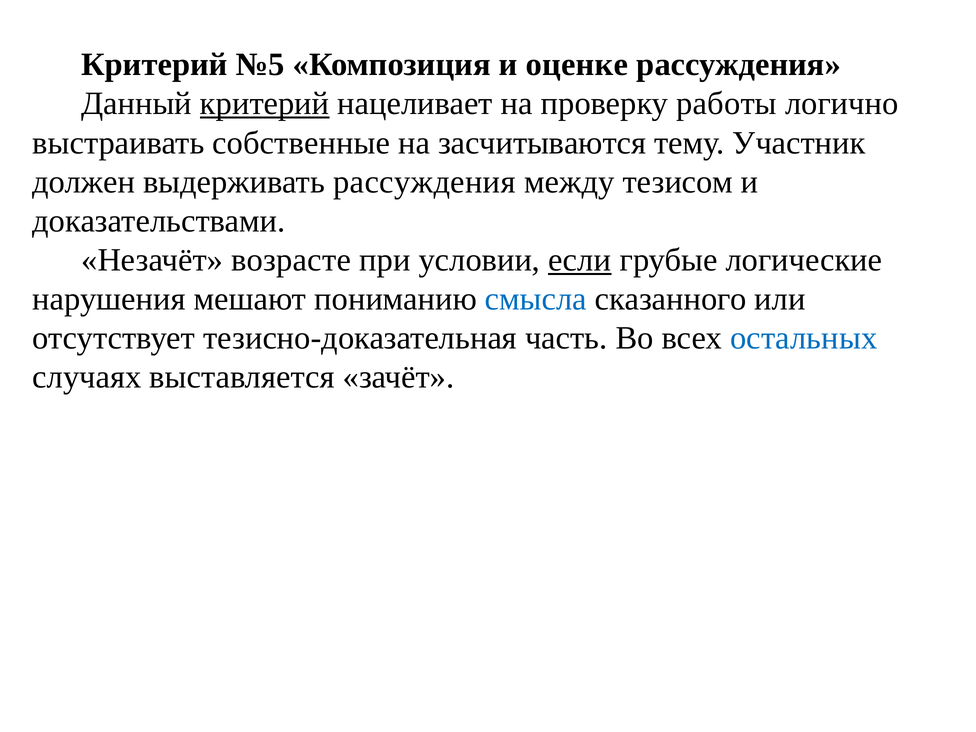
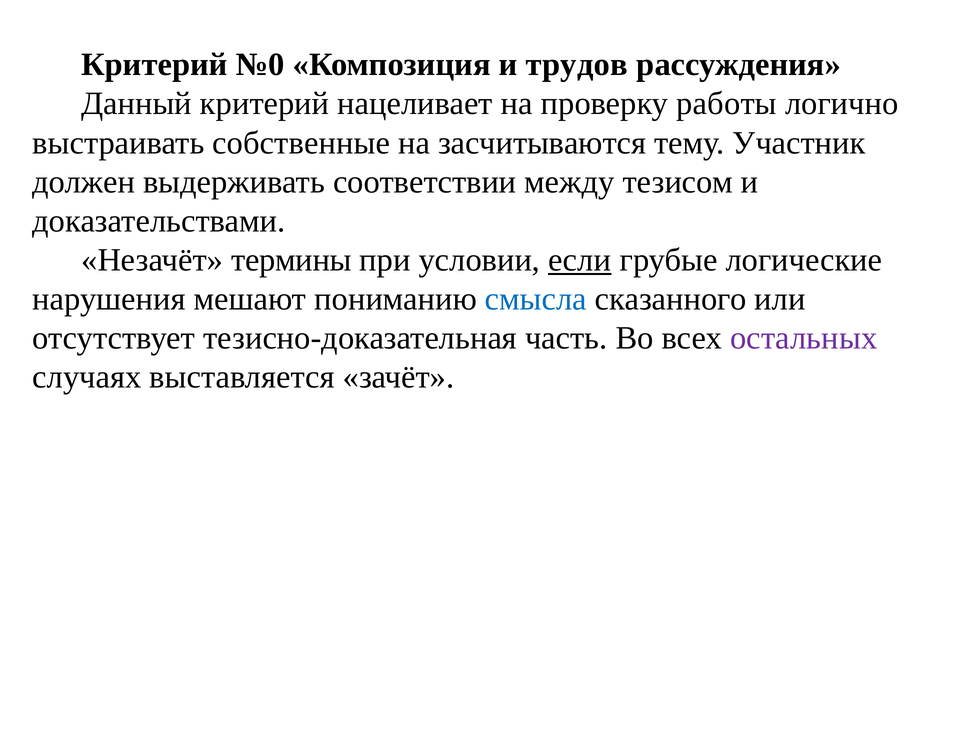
№5: №5 -> №0
оценке: оценке -> трудов
критерий at (265, 104) underline: present -> none
выдерживать рассуждения: рассуждения -> соответствии
возрасте: возрасте -> термины
остальных colour: blue -> purple
